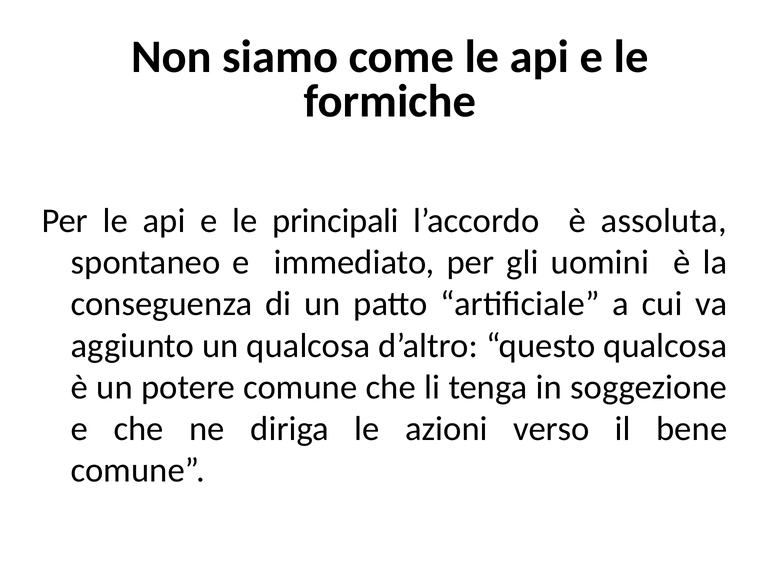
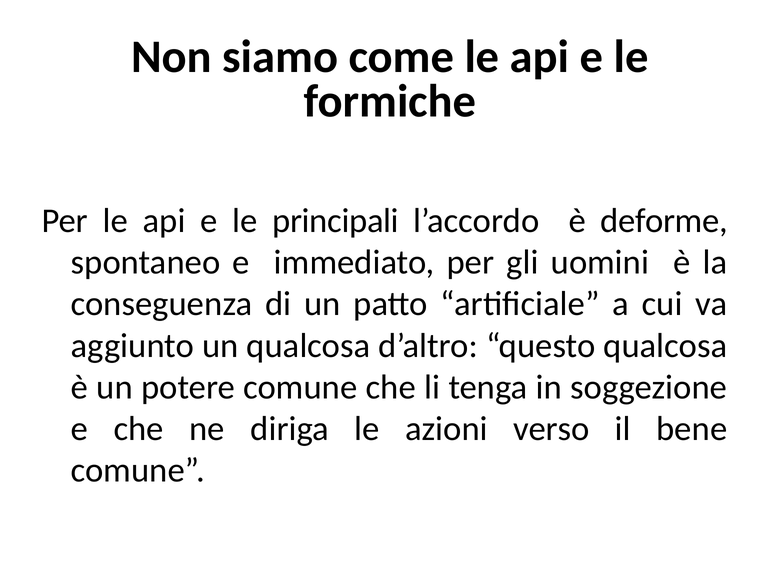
assoluta: assoluta -> deforme
